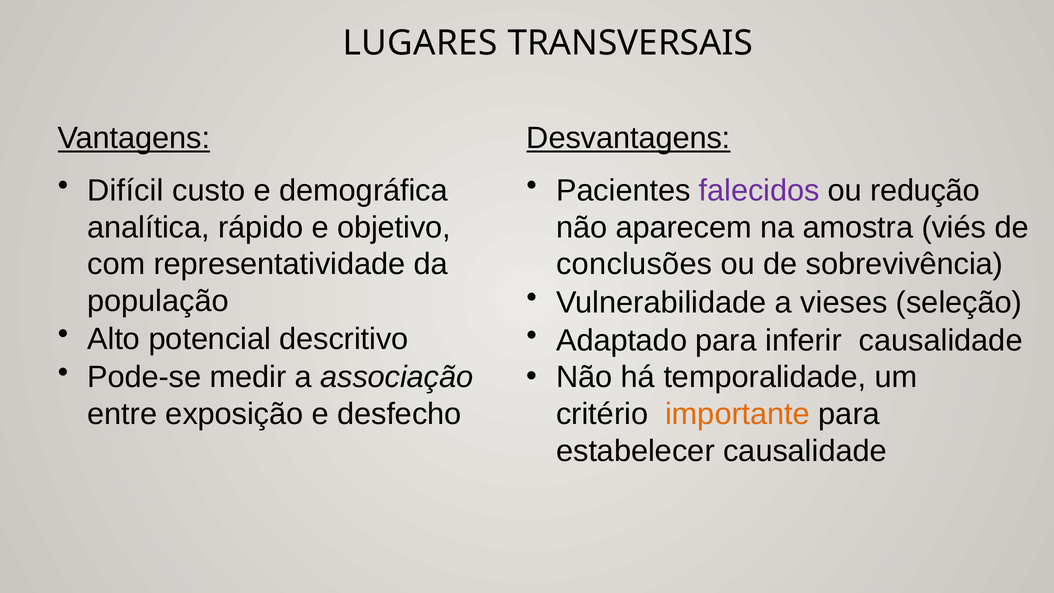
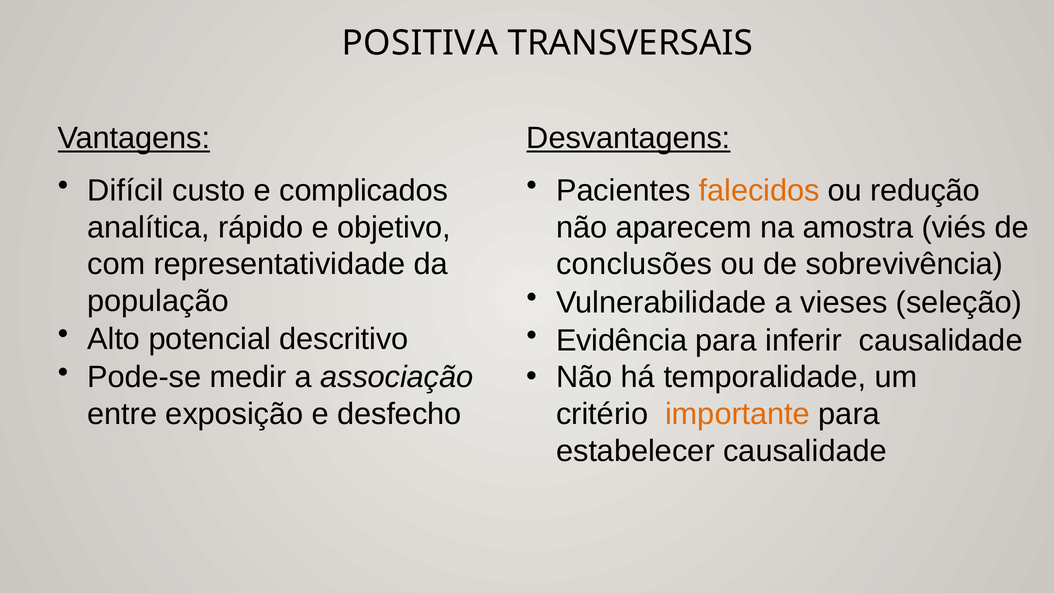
LUGARES: LUGARES -> POSITIVA
demográfica: demográfica -> complicados
falecidos colour: purple -> orange
Adaptado: Adaptado -> Evidência
